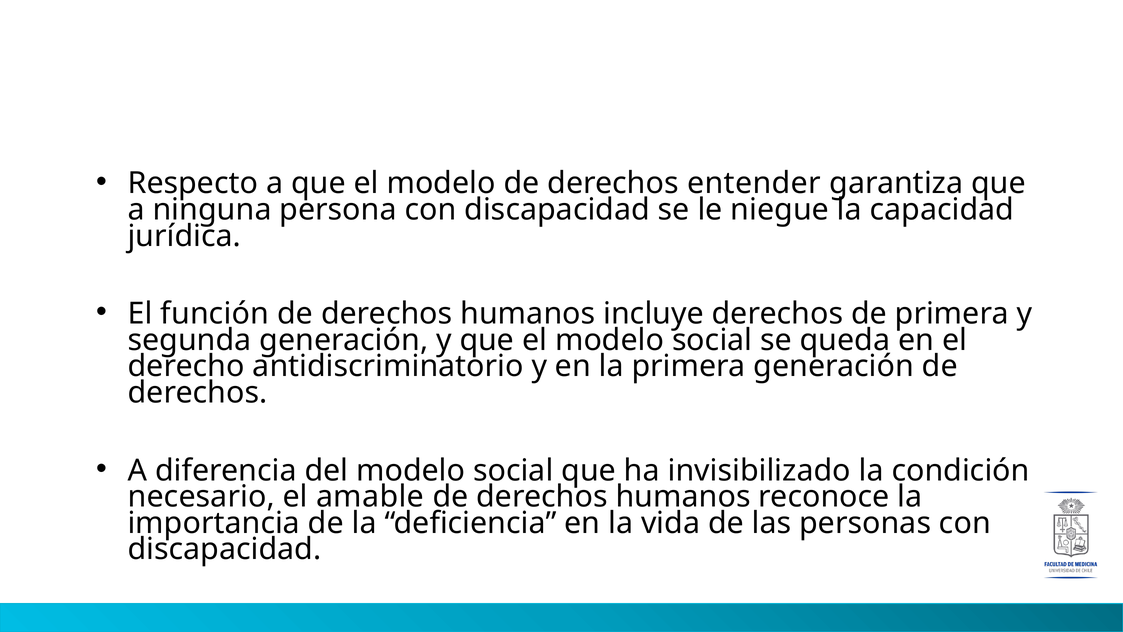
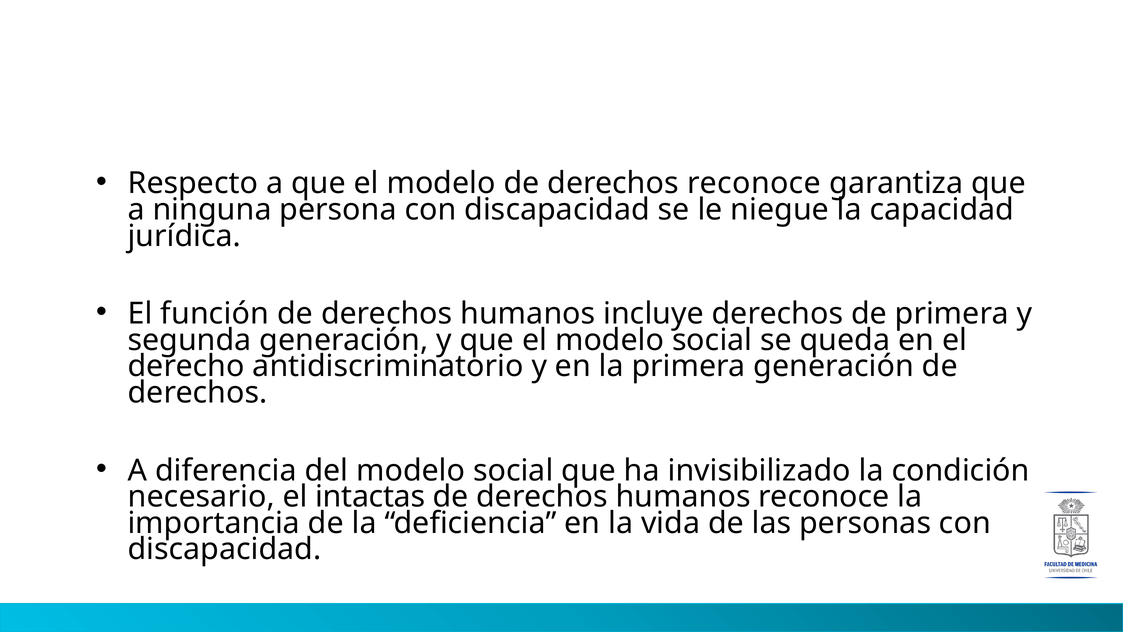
derechos entender: entender -> reconoce
amable: amable -> intactas
